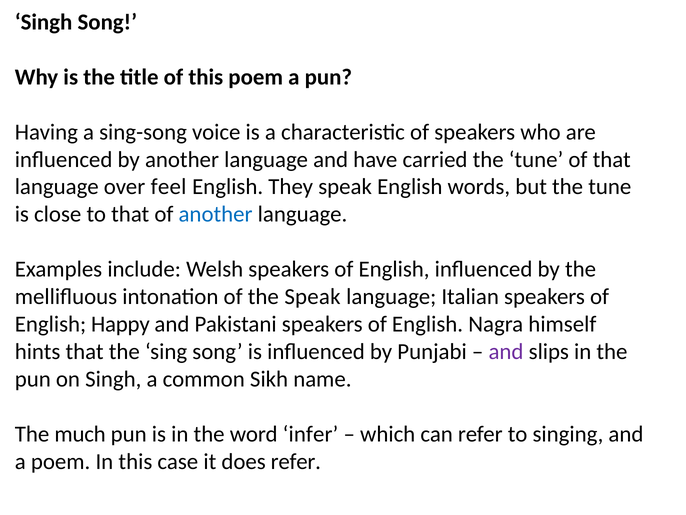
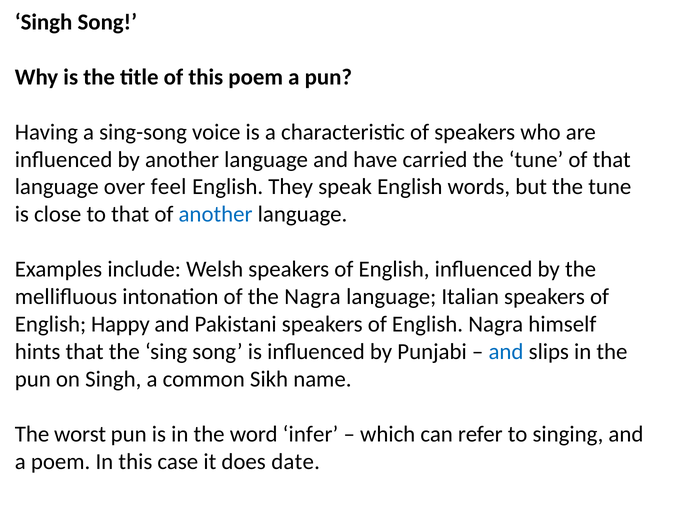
the Speak: Speak -> Nagra
and at (506, 351) colour: purple -> blue
much: much -> worst
does refer: refer -> date
